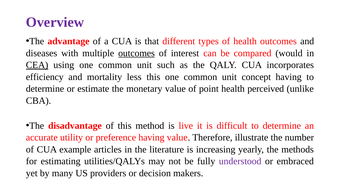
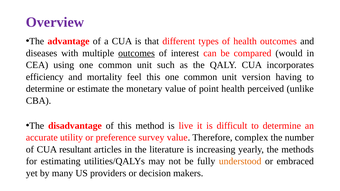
CEA underline: present -> none
less: less -> feel
concept: concept -> version
preference having: having -> survey
illustrate: illustrate -> complex
example: example -> resultant
understood colour: purple -> orange
